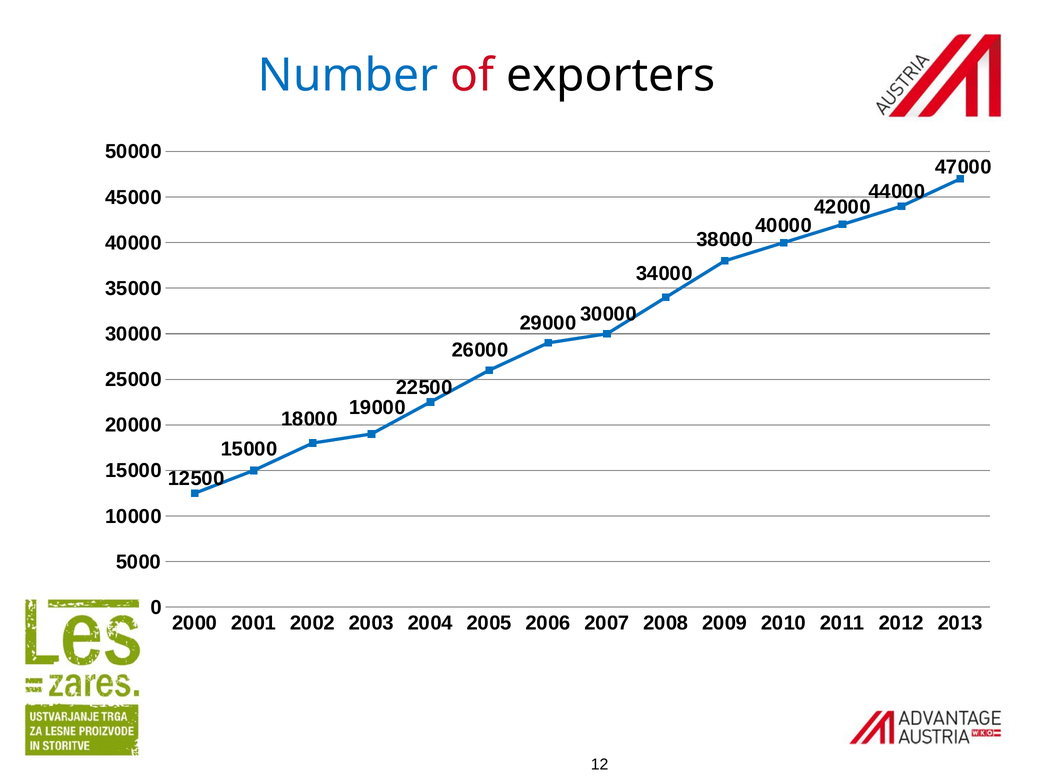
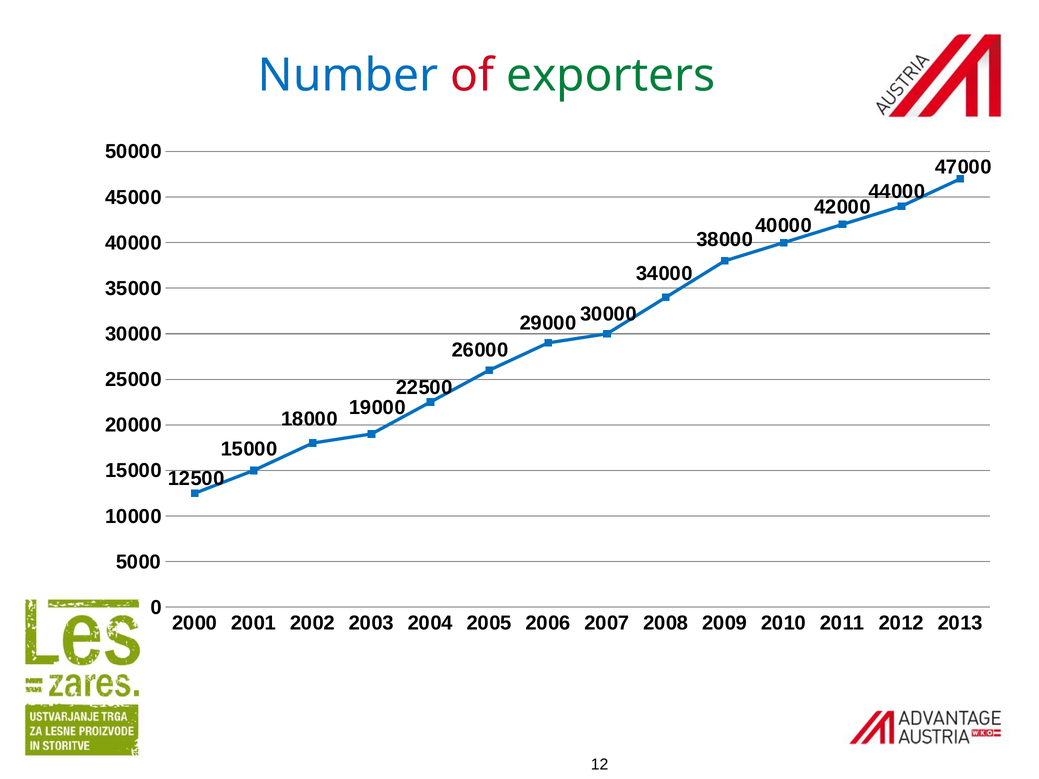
exporters colour: black -> green
